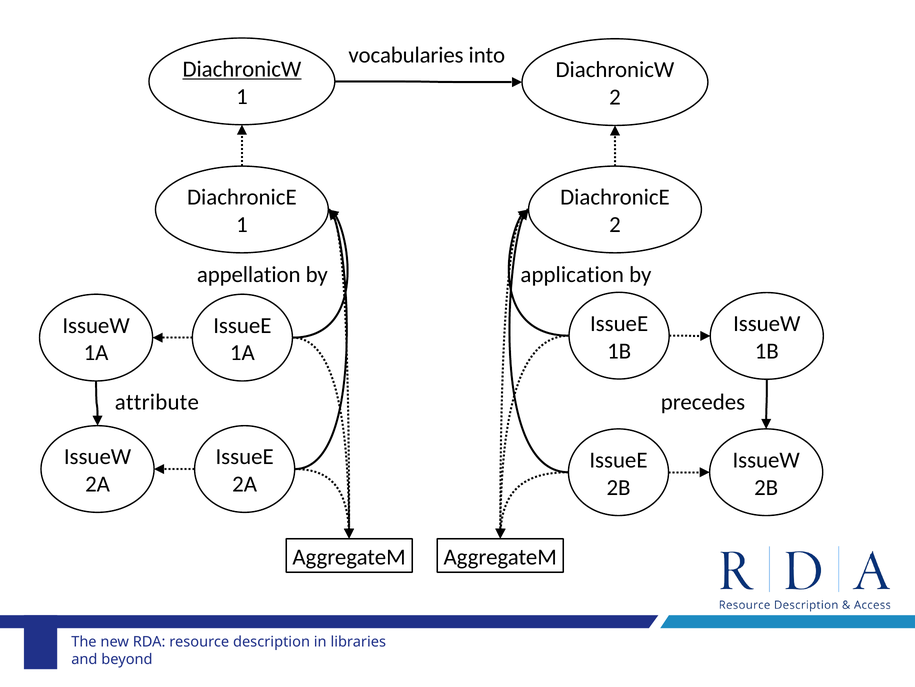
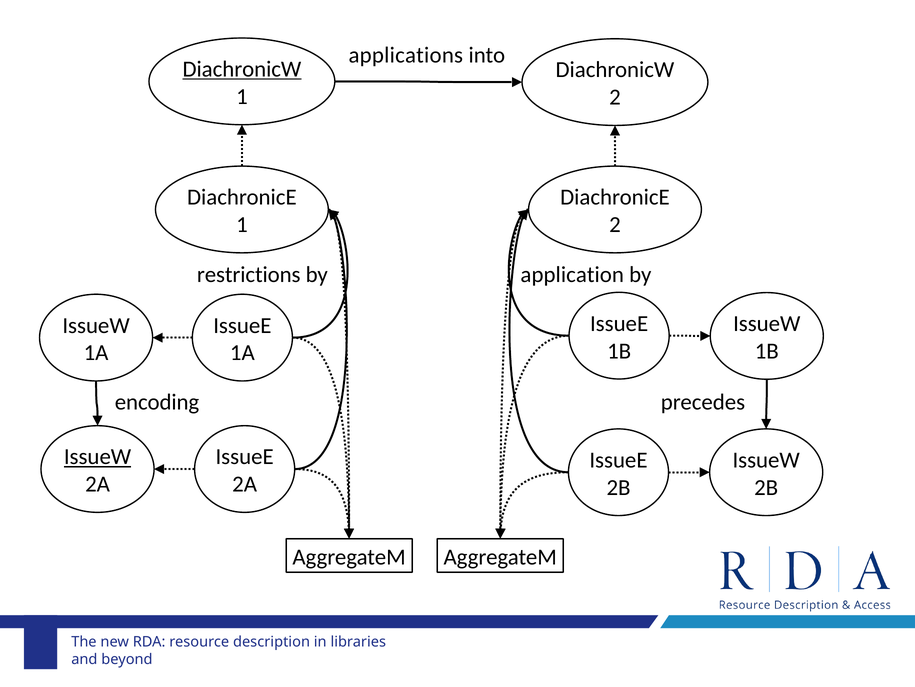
vocabularies: vocabularies -> applications
appellation: appellation -> restrictions
attribute: attribute -> encoding
IssueW at (98, 456) underline: none -> present
